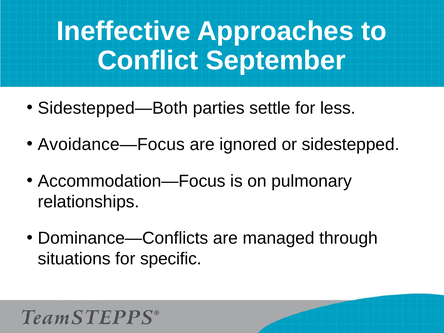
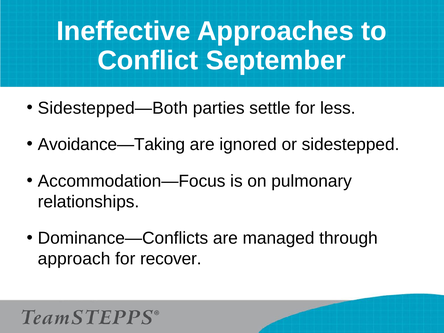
Avoidance—Focus: Avoidance—Focus -> Avoidance—Taking
situations: situations -> approach
specific: specific -> recover
